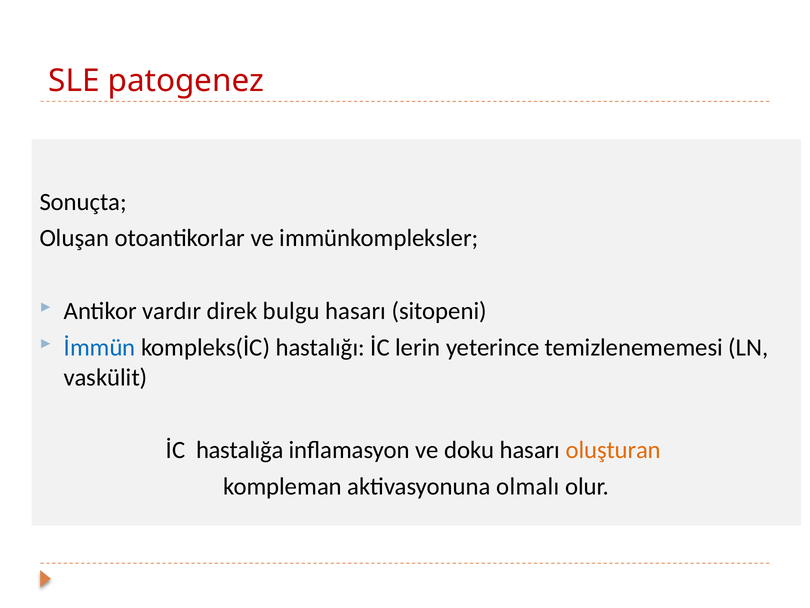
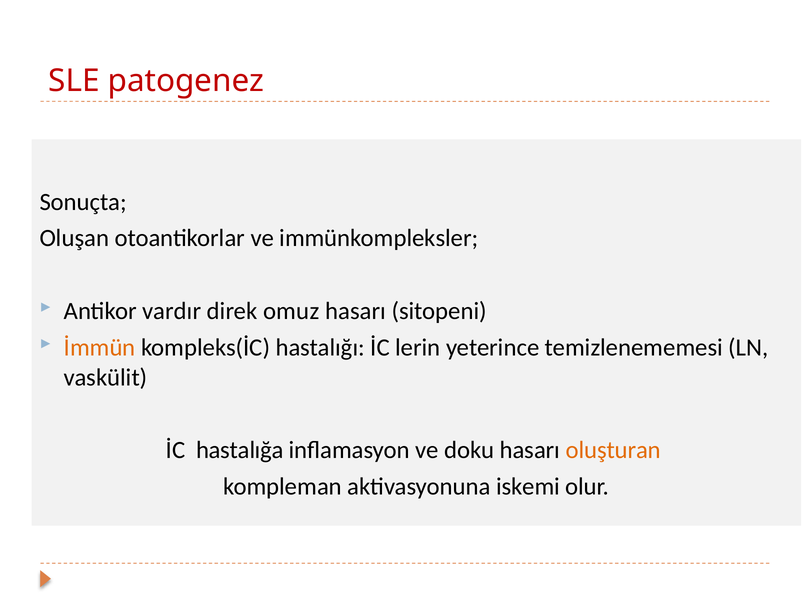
bulgu: bulgu -> omuz
İmmün colour: blue -> orange
olmalı: olmalı -> iskemi
